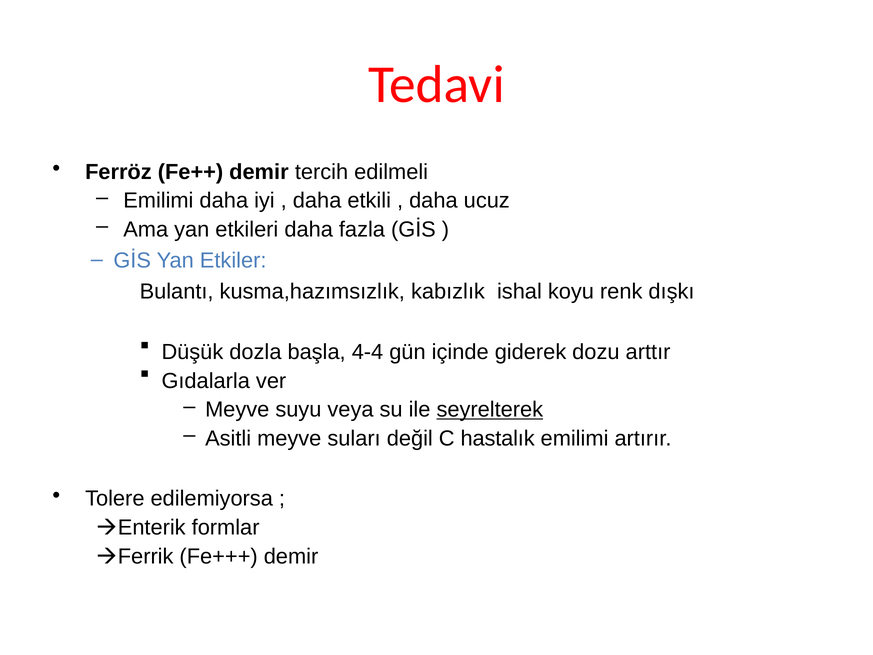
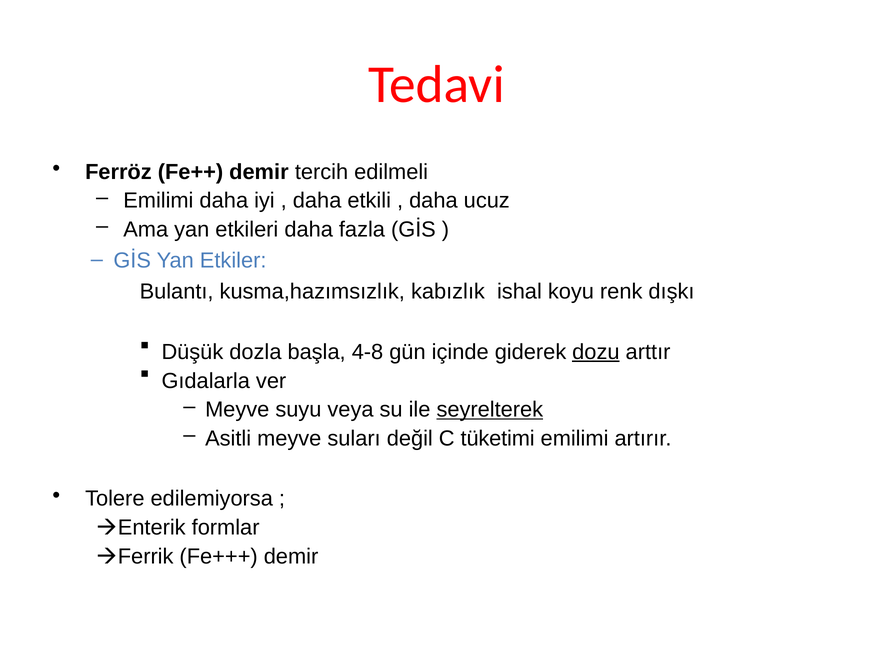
4-4: 4-4 -> 4-8
dozu underline: none -> present
hastalık: hastalık -> tüketimi
